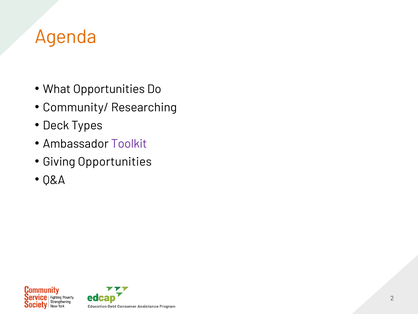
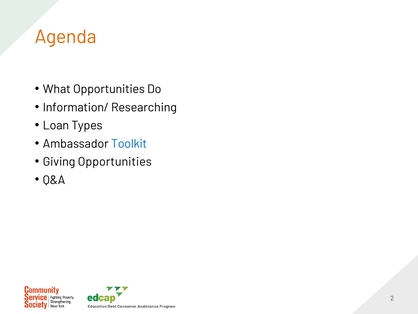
Community/: Community/ -> Information/
Deck: Deck -> Loan
Toolkit colour: purple -> blue
